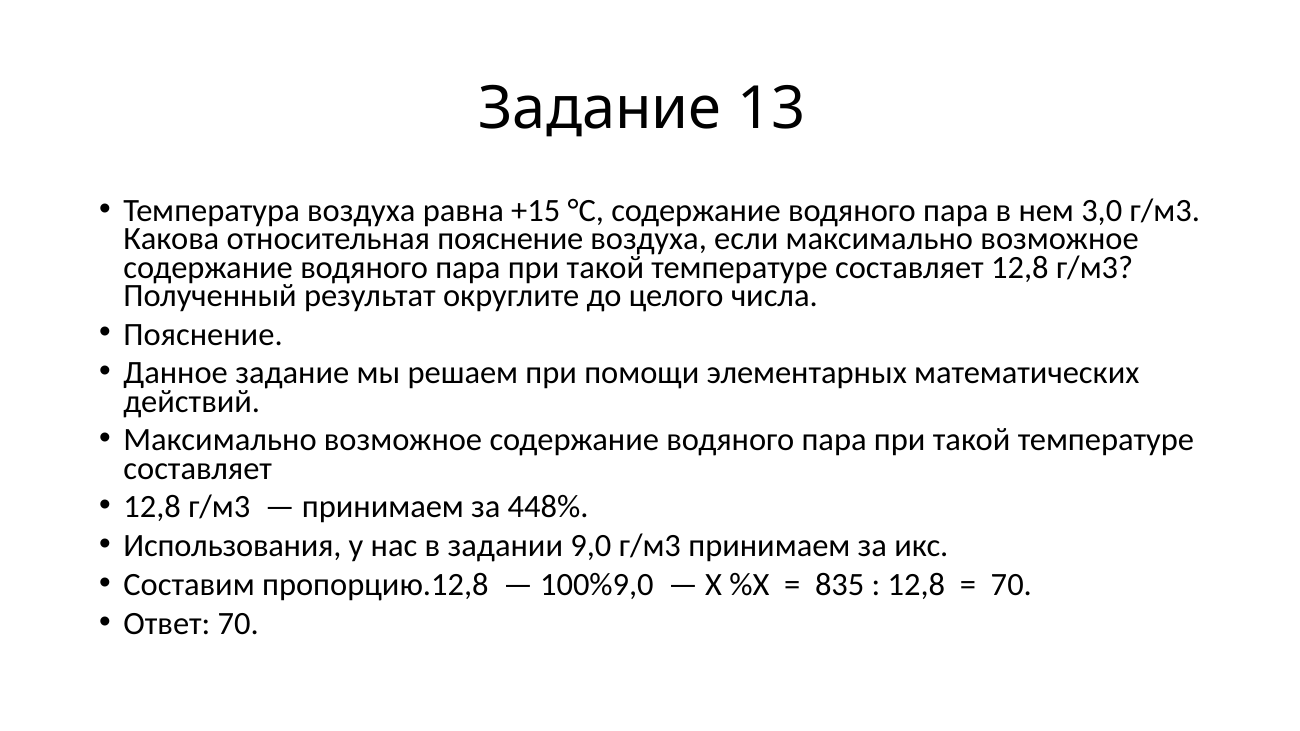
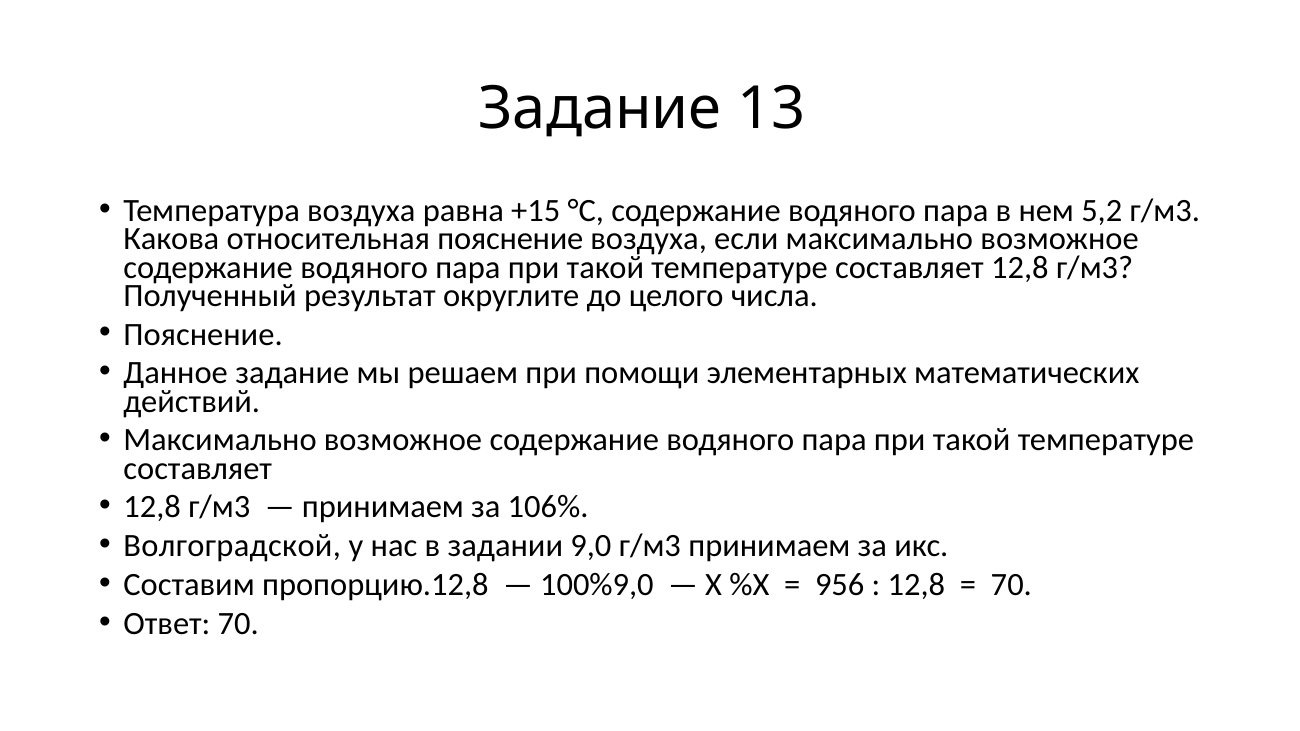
3,0: 3,0 -> 5,2
448%: 448% -> 106%
Использования: Использования -> Волгоградской
835: 835 -> 956
